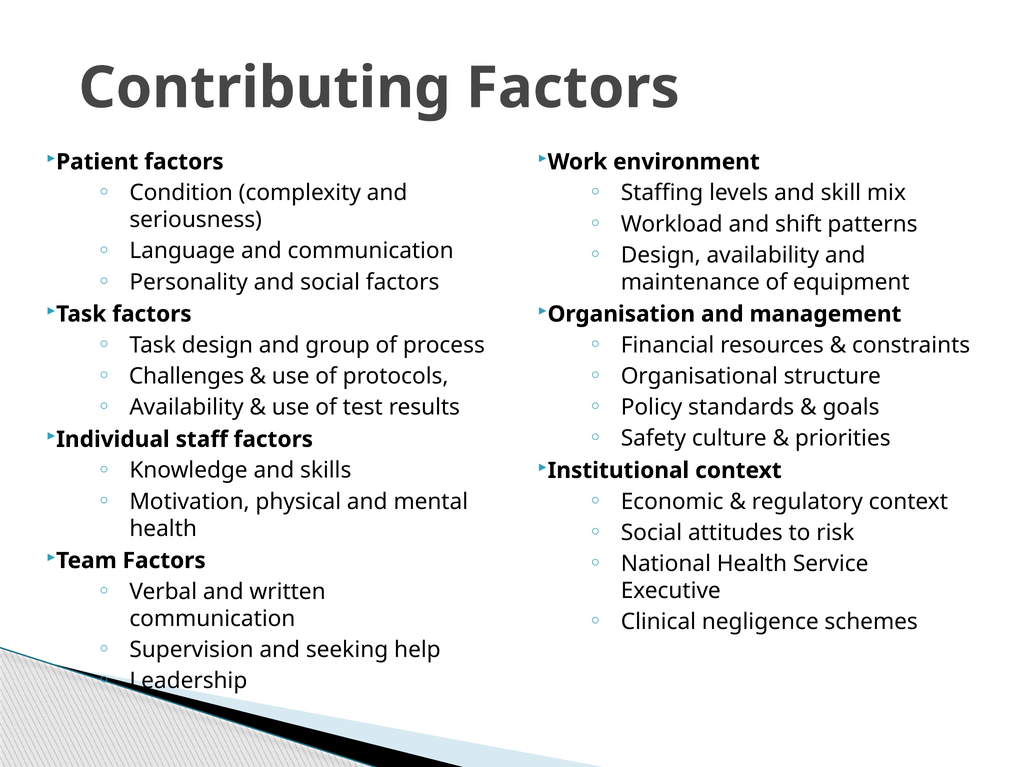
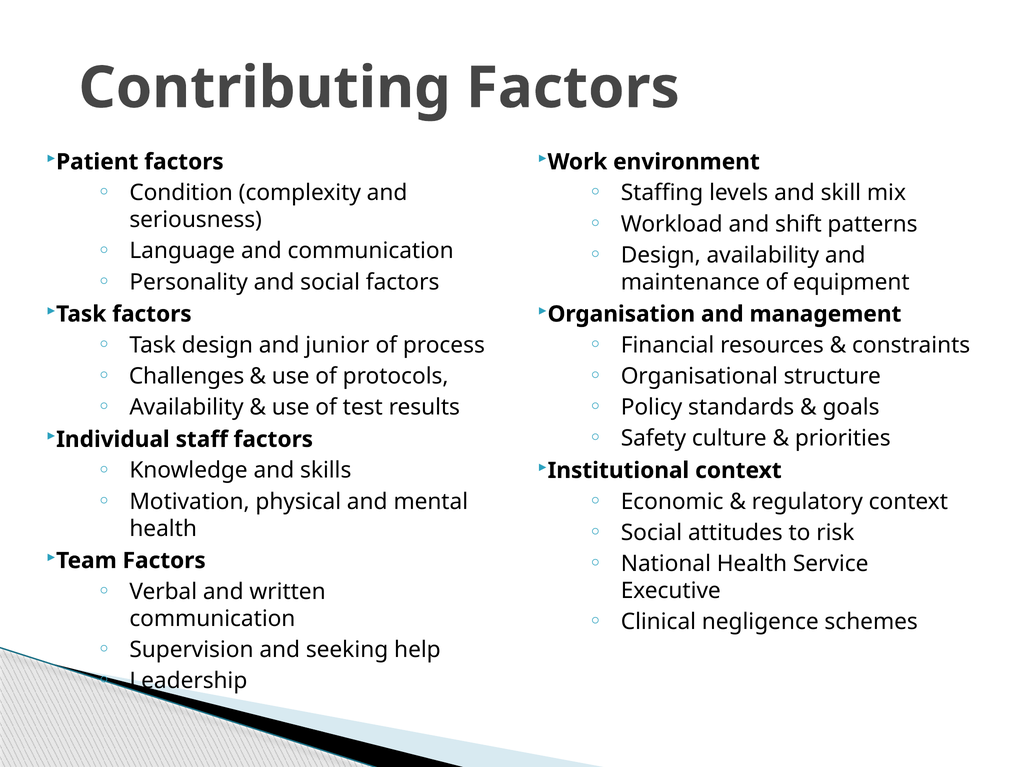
group: group -> junior
